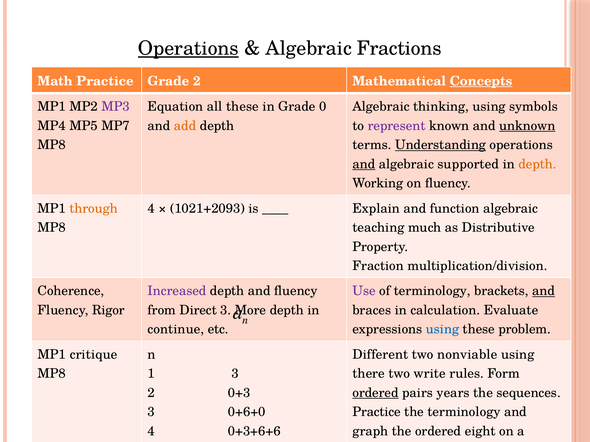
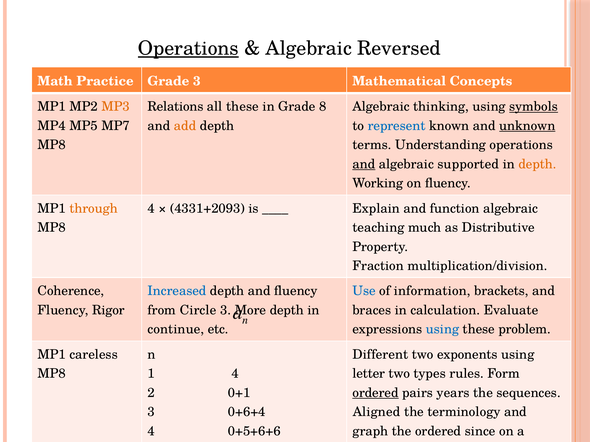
Fractions: Fractions -> Reversed
Grade 2: 2 -> 3
Concepts underline: present -> none
MP3 colour: purple -> orange
Equation: Equation -> Relations
0: 0 -> 8
symbols underline: none -> present
represent colour: purple -> blue
Understanding underline: present -> none
1021+2093: 1021+2093 -> 4331+2093
Increased colour: purple -> blue
Use colour: purple -> blue
of terminology: terminology -> information
and at (544, 291) underline: present -> none
Direct: Direct -> Circle
critique: critique -> careless
nonviable: nonviable -> exponents
3 at (235, 374): 3 -> 4
there: there -> letter
write: write -> types
0+3: 0+3 -> 0+1
0+6+0: 0+6+0 -> 0+6+4
Practice at (377, 412): Practice -> Aligned
0+3+6+6: 0+3+6+6 -> 0+5+6+6
eight: eight -> since
